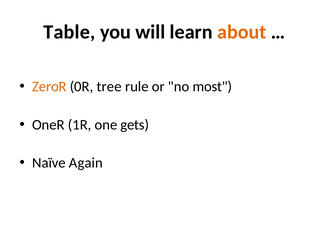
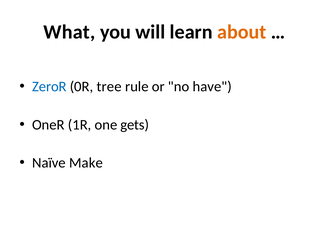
Table: Table -> What
ZeroR colour: orange -> blue
most: most -> have
Again: Again -> Make
